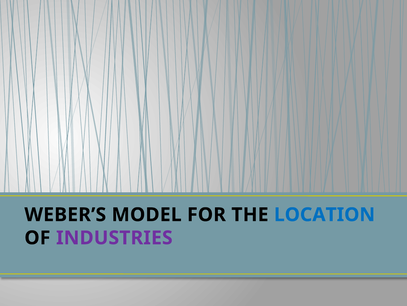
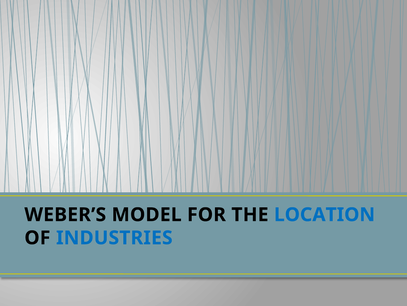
INDUSTRIES colour: purple -> blue
